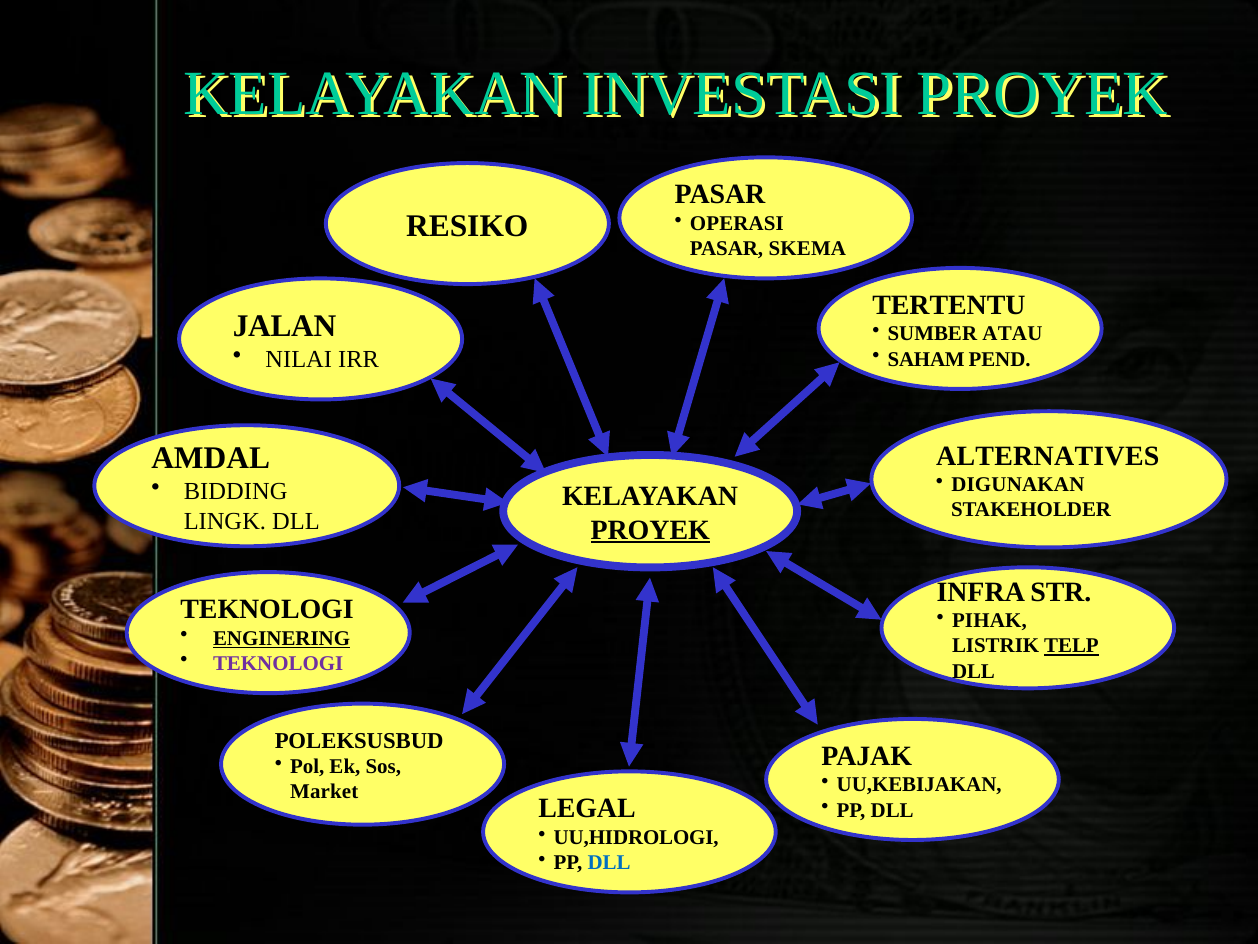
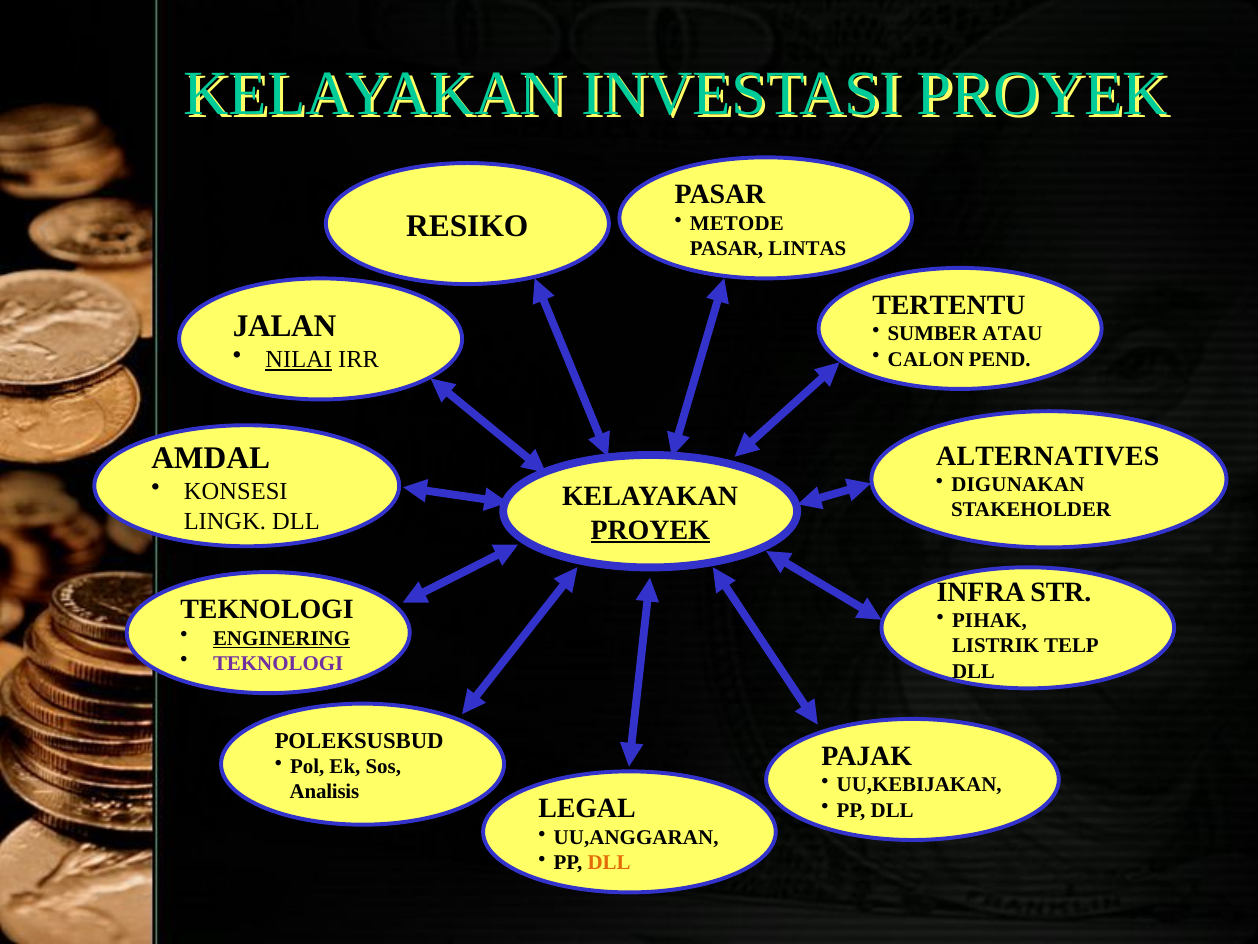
OPERASI: OPERASI -> METODE
SKEMA: SKEMA -> LINTAS
NILAI underline: none -> present
SAHAM: SAHAM -> CALON
BIDDING: BIDDING -> KONSESI
TELP underline: present -> none
Market: Market -> Analisis
UU,HIDROLOGI: UU,HIDROLOGI -> UU,ANGGARAN
DLL at (609, 862) colour: blue -> orange
